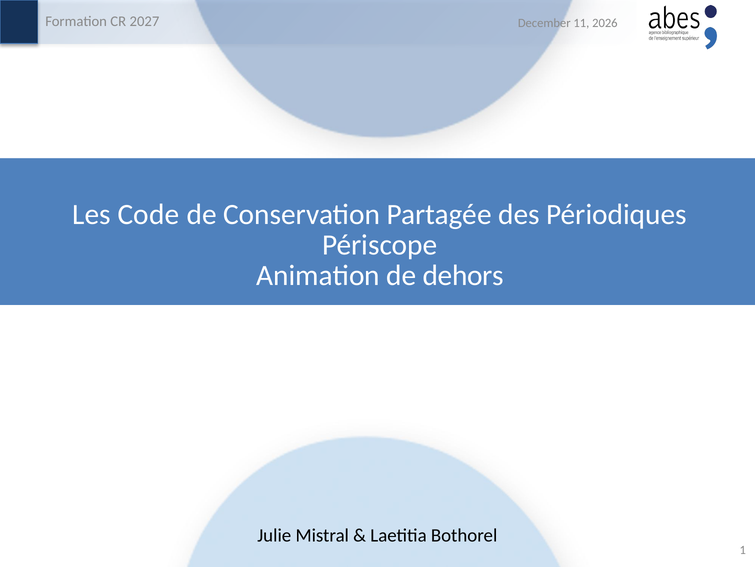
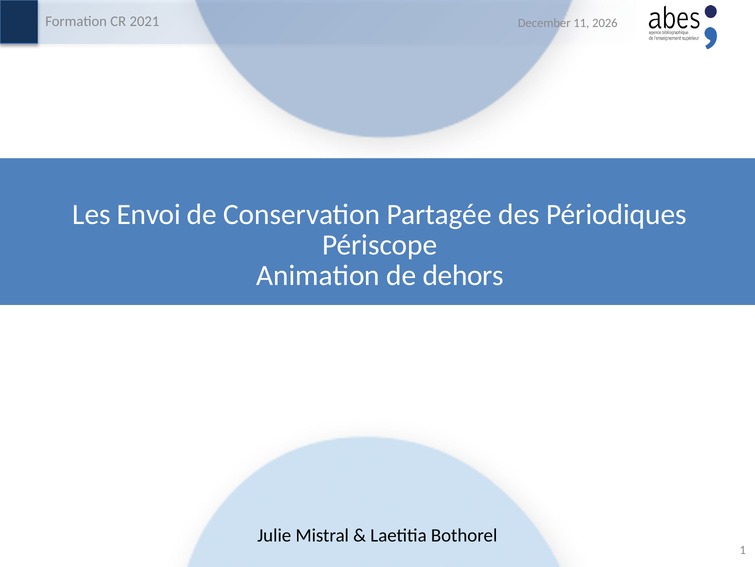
2027: 2027 -> 2021
Code: Code -> Envoi
